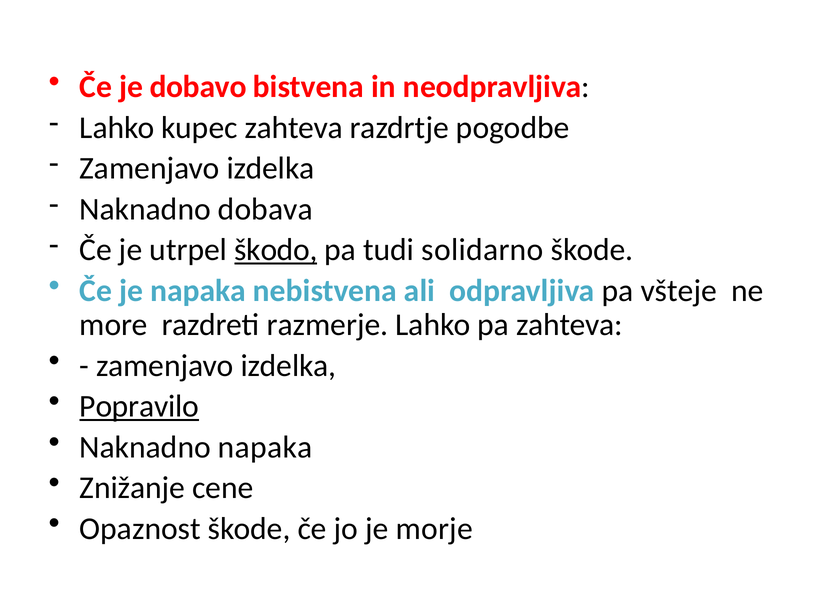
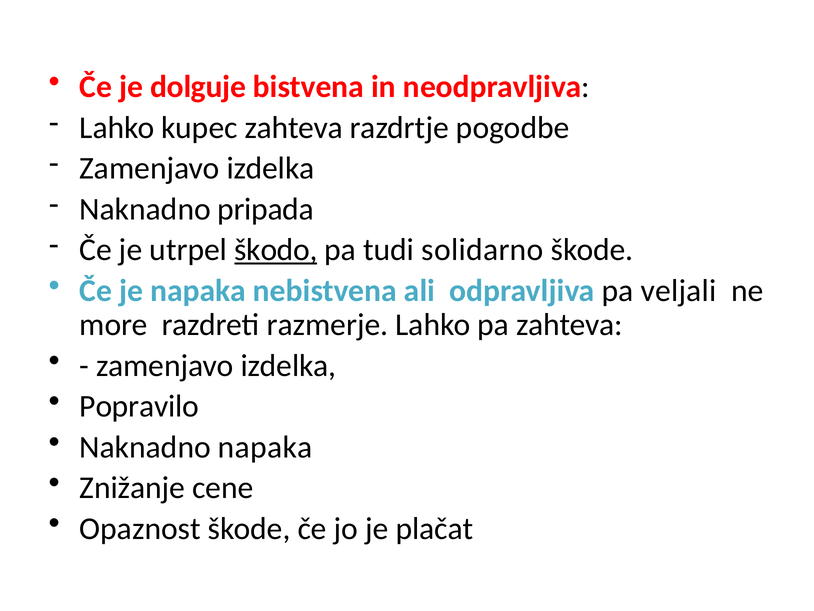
dobavo: dobavo -> dolguje
dobava: dobava -> pripada
všteje: všteje -> veljali
Popravilo underline: present -> none
morje: morje -> plačat
